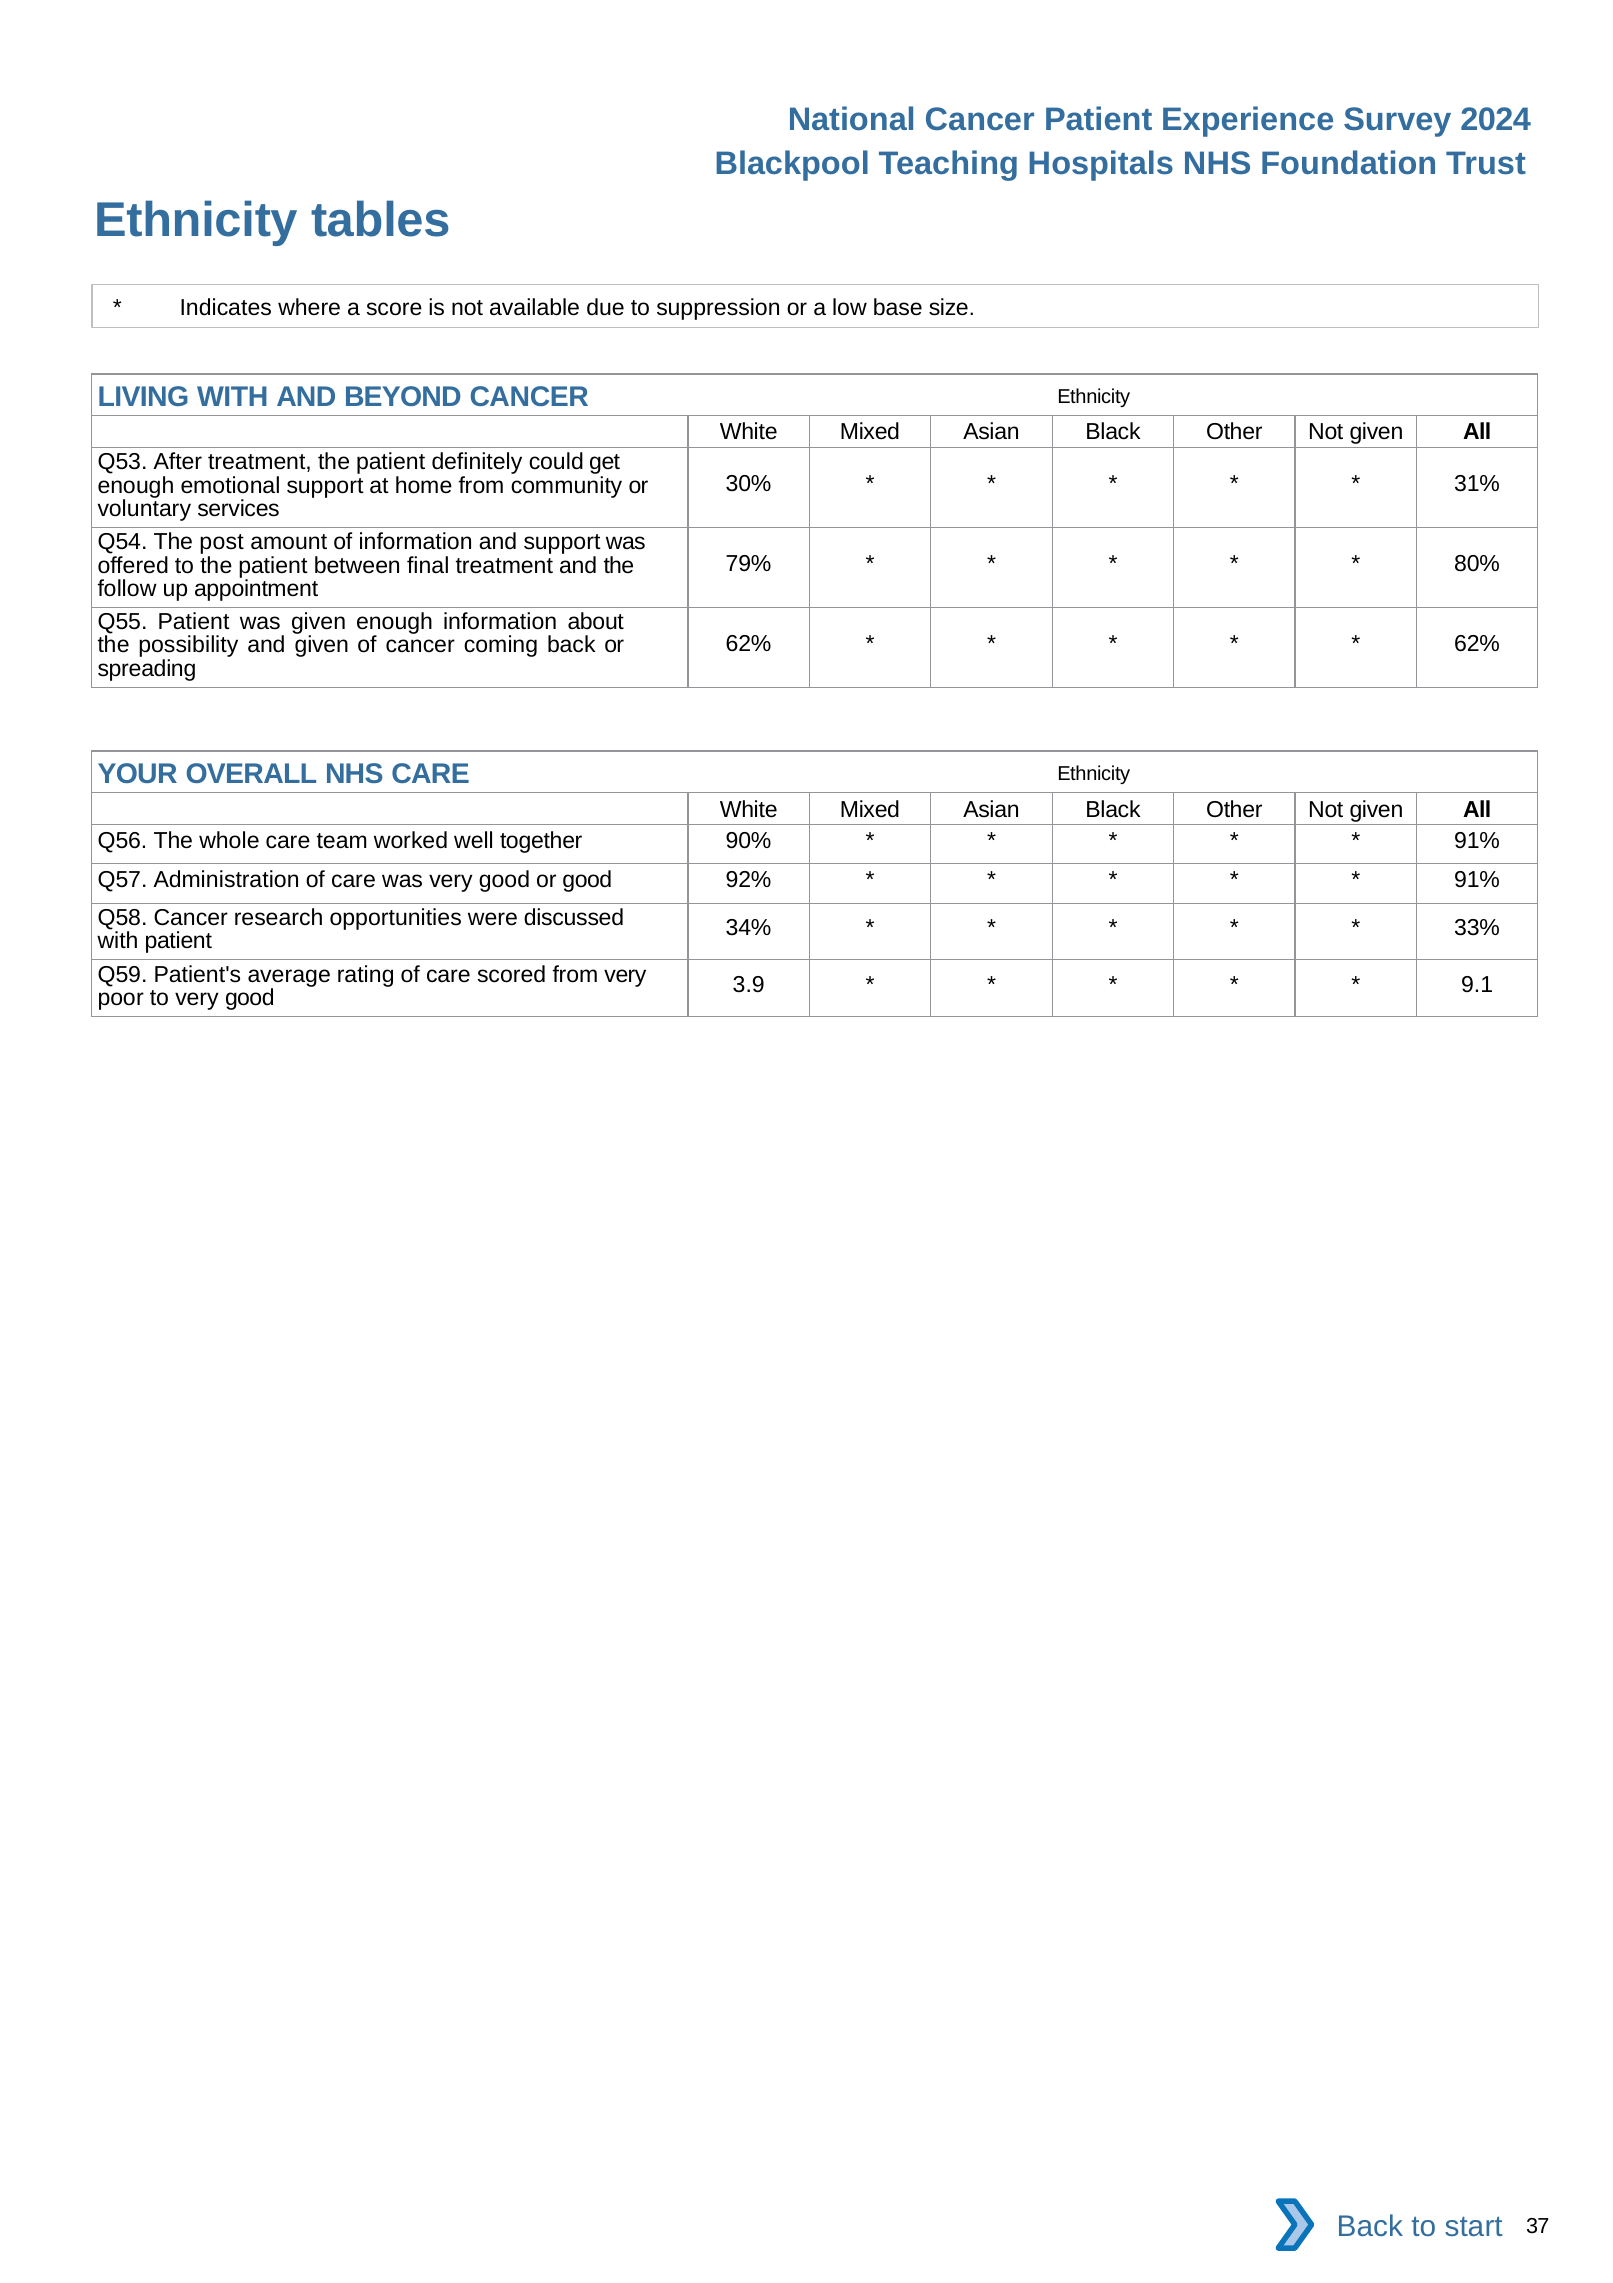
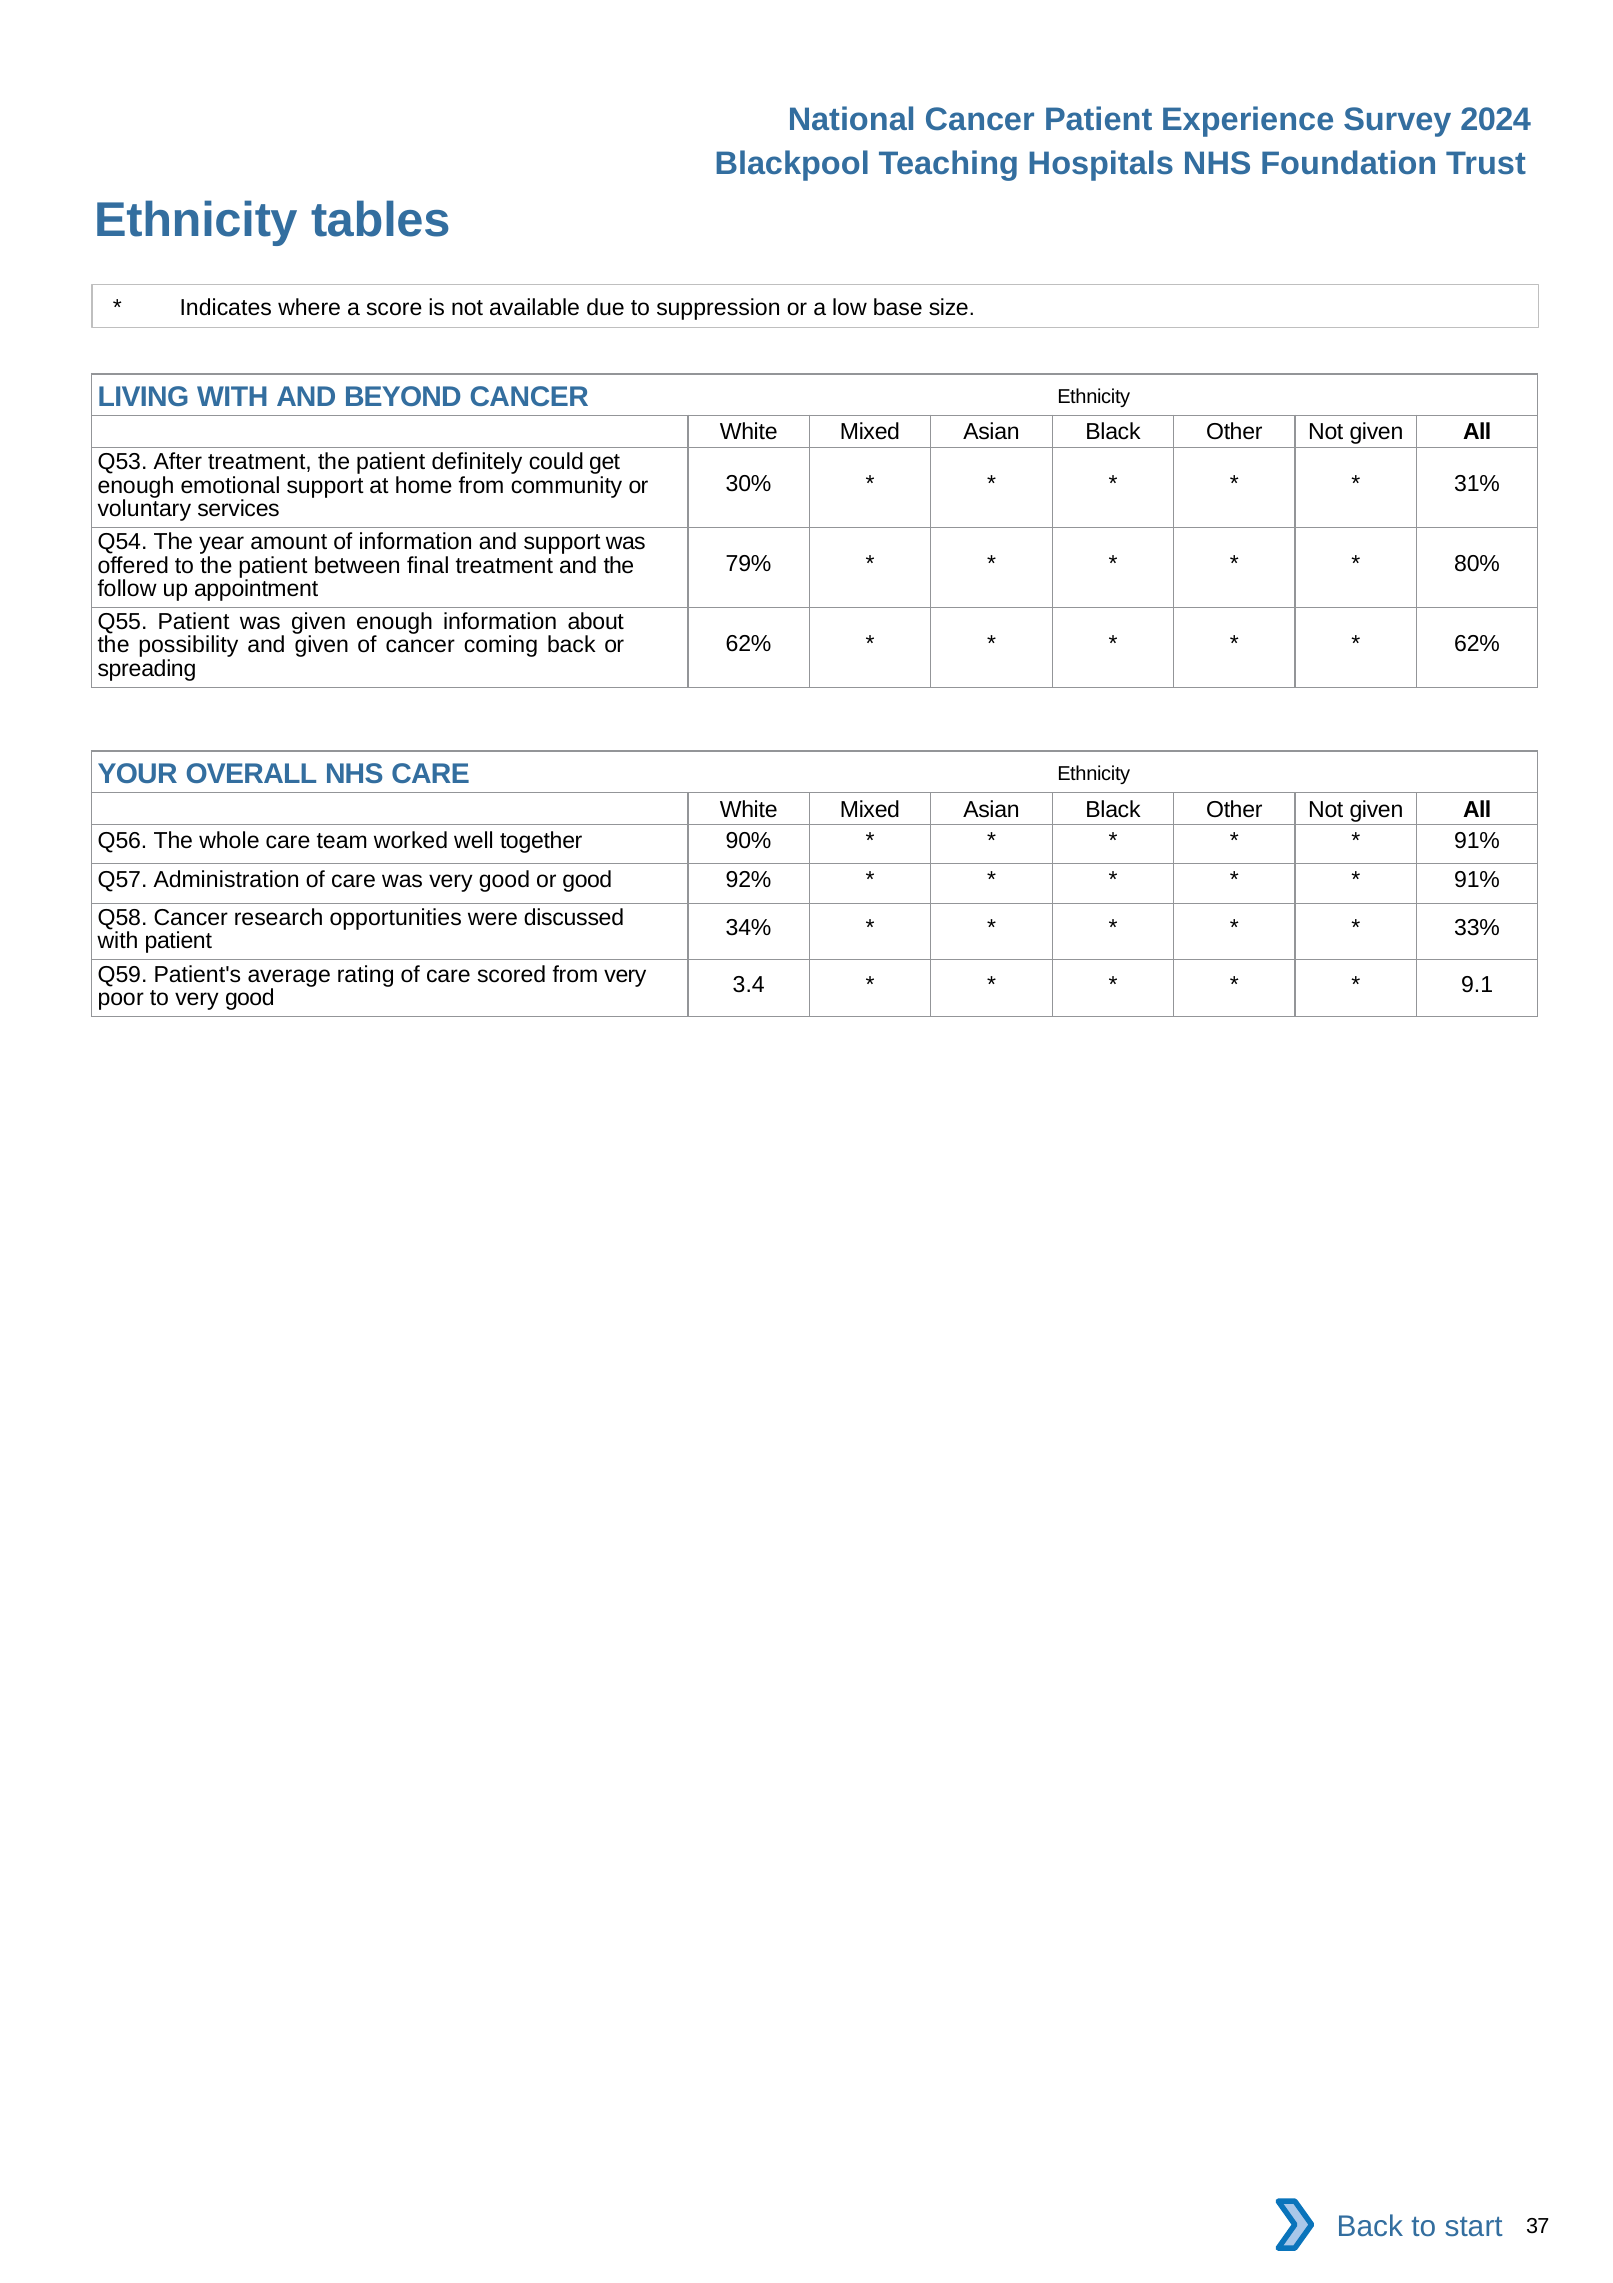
post: post -> year
3.9: 3.9 -> 3.4
